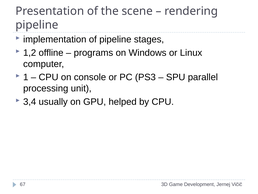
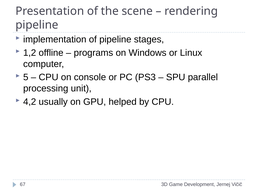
1: 1 -> 5
3,4: 3,4 -> 4,2
